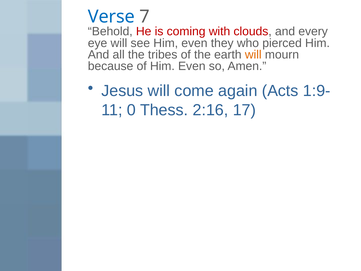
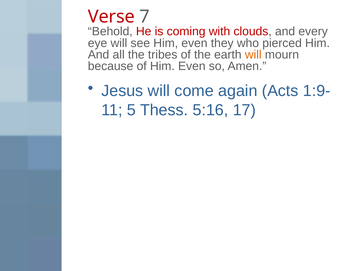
Verse colour: blue -> red
0: 0 -> 5
2:16: 2:16 -> 5:16
